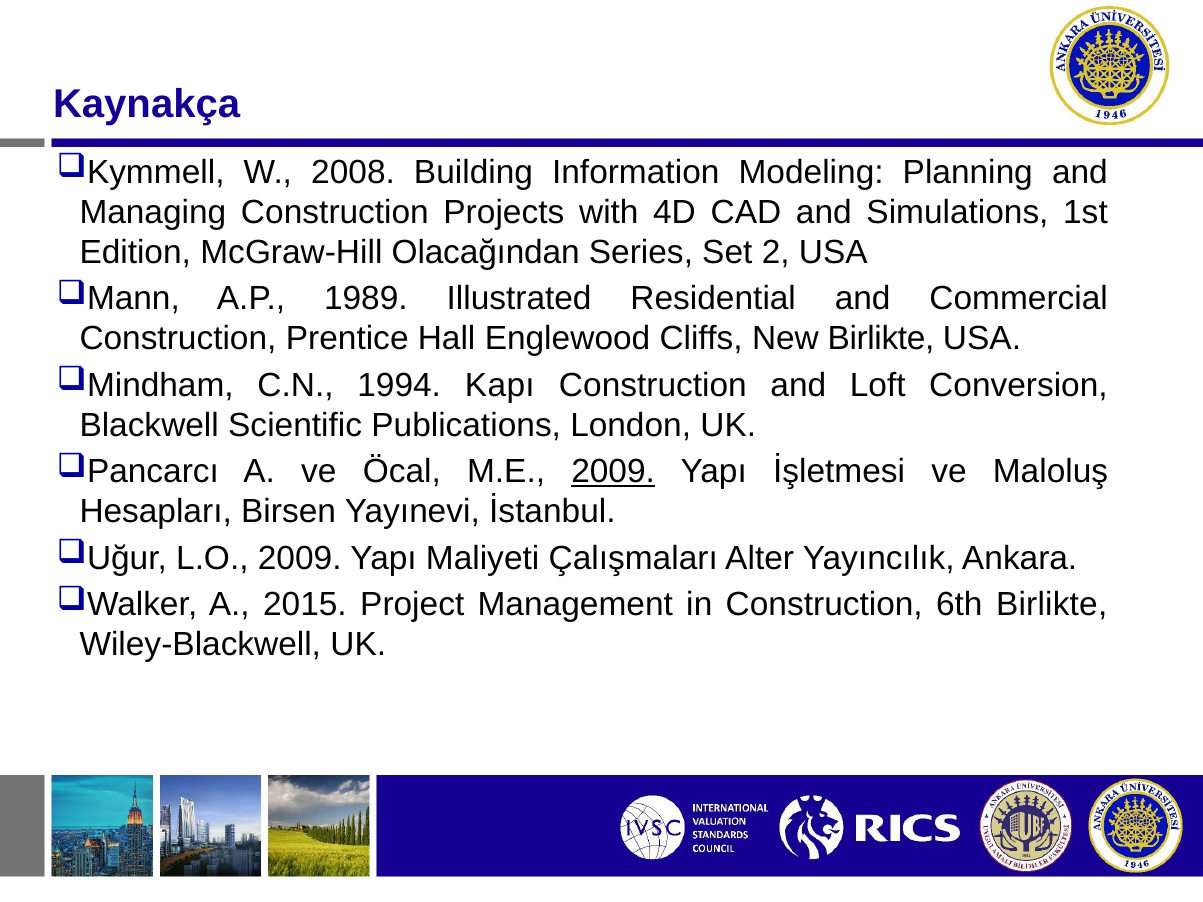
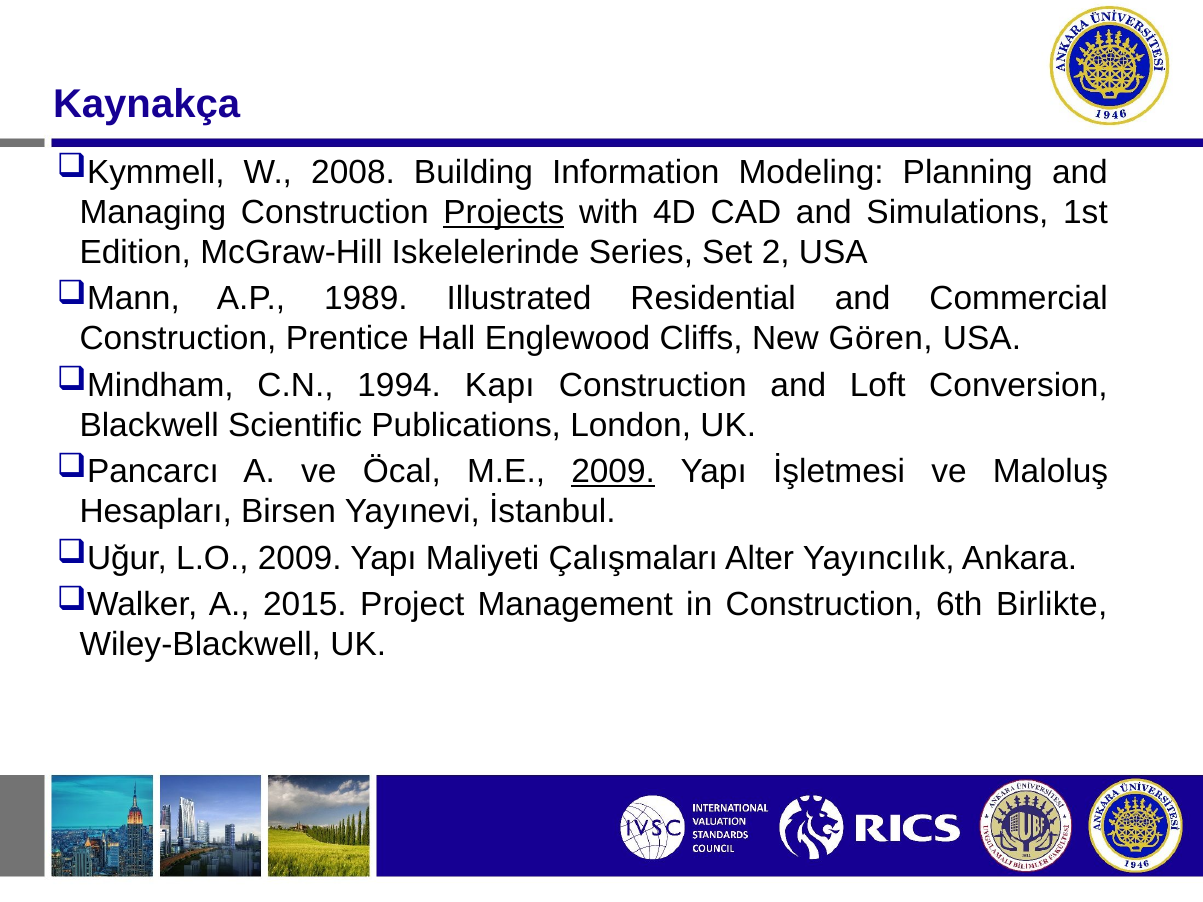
Projects underline: none -> present
Olacağından: Olacağından -> Iskelelerinde
New Birlikte: Birlikte -> Gören
